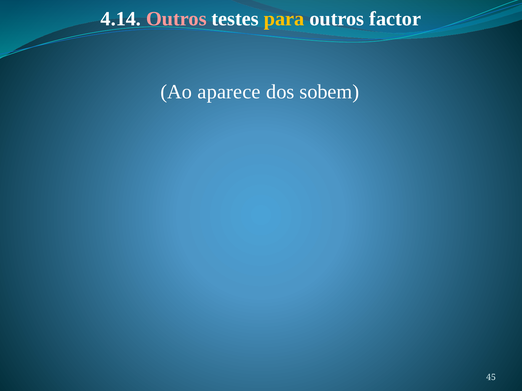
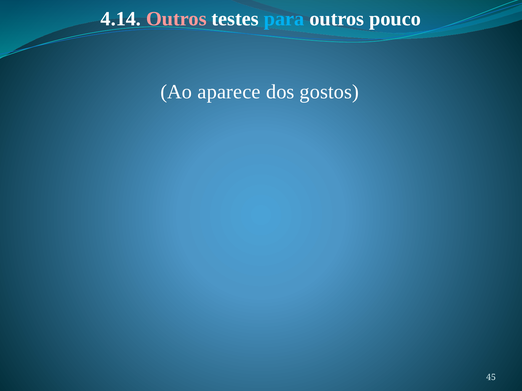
para colour: yellow -> light blue
factor: factor -> pouco
sobem: sobem -> gostos
